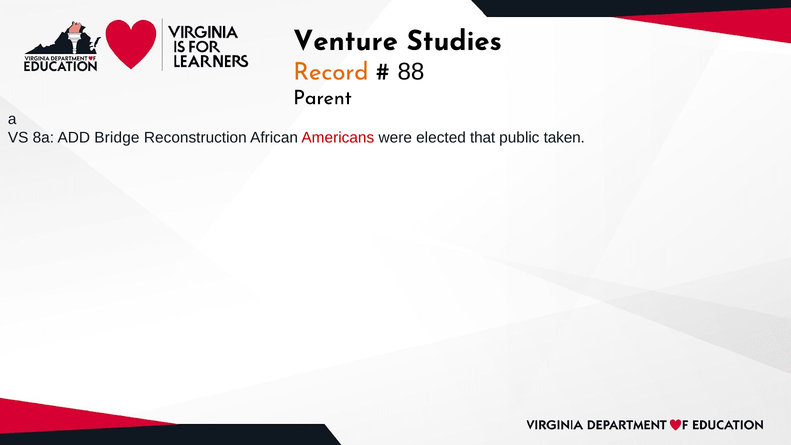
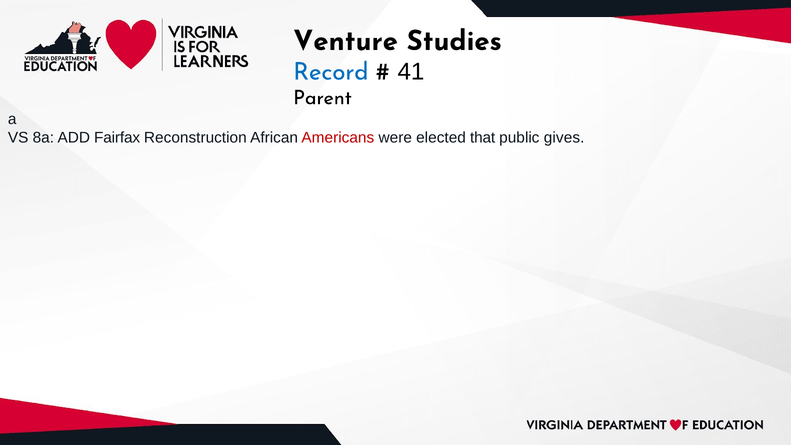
Record colour: orange -> blue
88: 88 -> 41
Bridge: Bridge -> Fairfax
taken: taken -> gives
